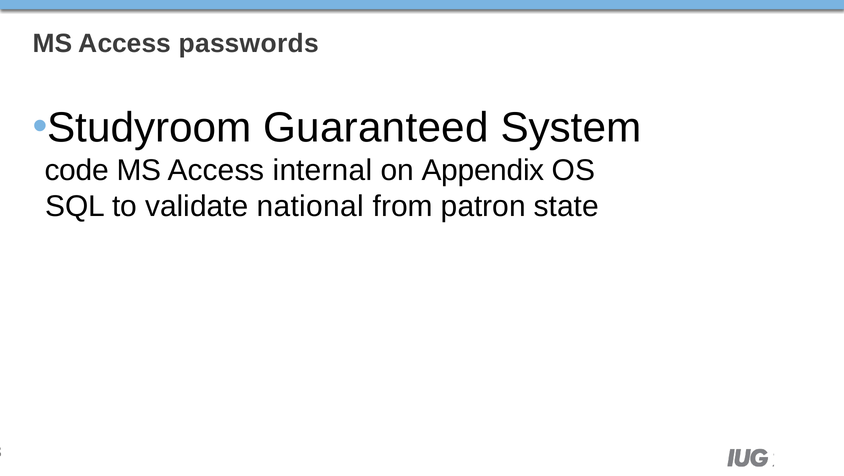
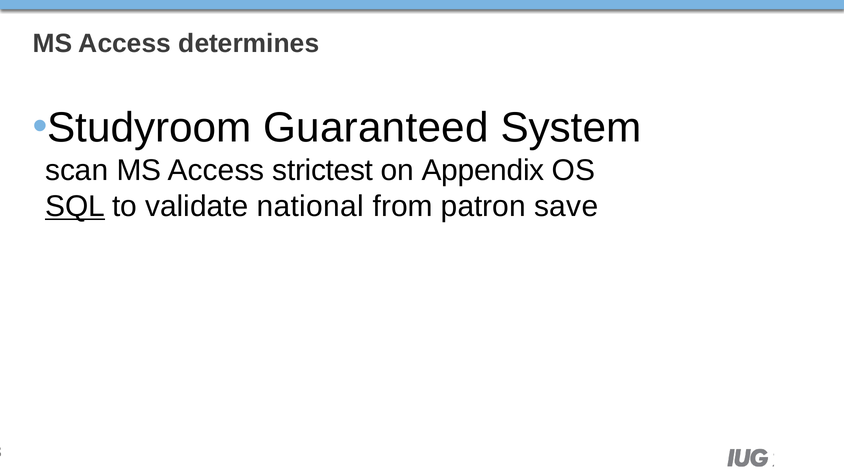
passwords: passwords -> determines
code: code -> scan
internal: internal -> strictest
SQL underline: none -> present
state: state -> save
